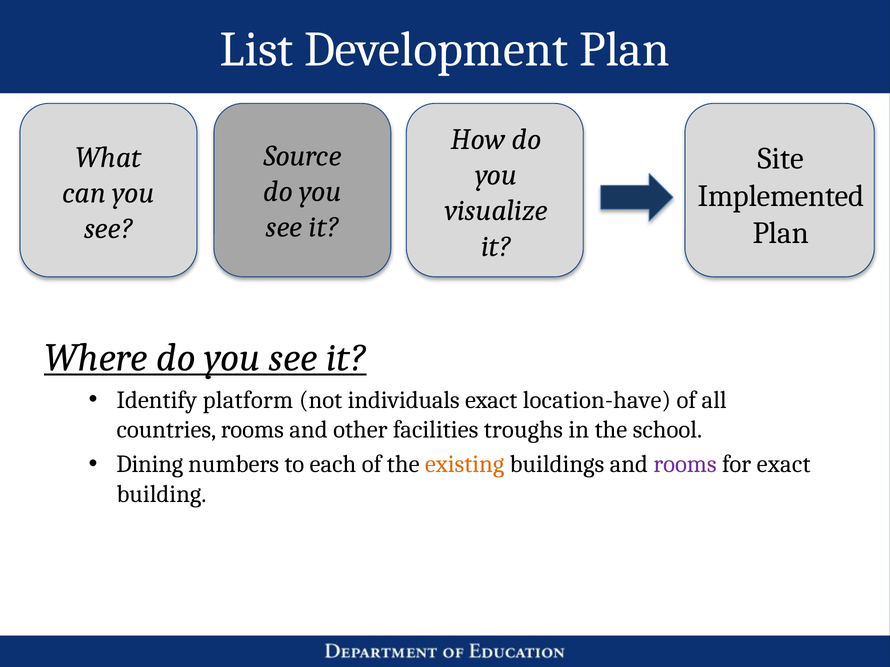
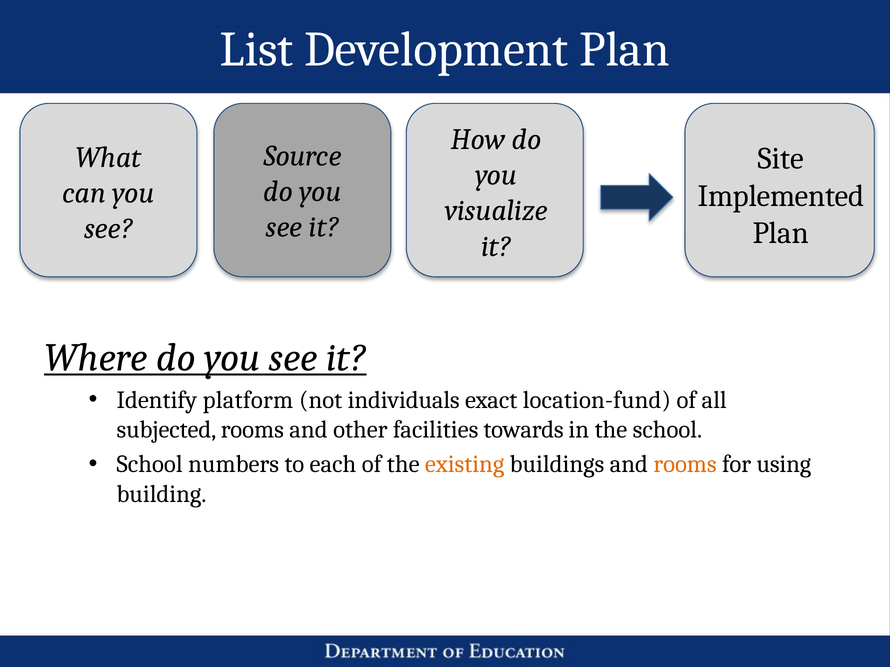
location-have: location-have -> location-fund
countries: countries -> subjected
troughs: troughs -> towards
Dining at (150, 465): Dining -> School
rooms at (685, 465) colour: purple -> orange
for exact: exact -> using
